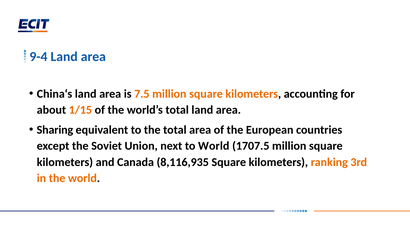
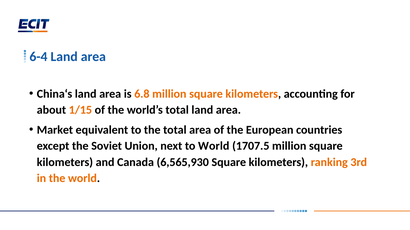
9-4: 9-4 -> 6-4
7.5: 7.5 -> 6.8
Sharing: Sharing -> Market
8,116,935: 8,116,935 -> 6,565,930
